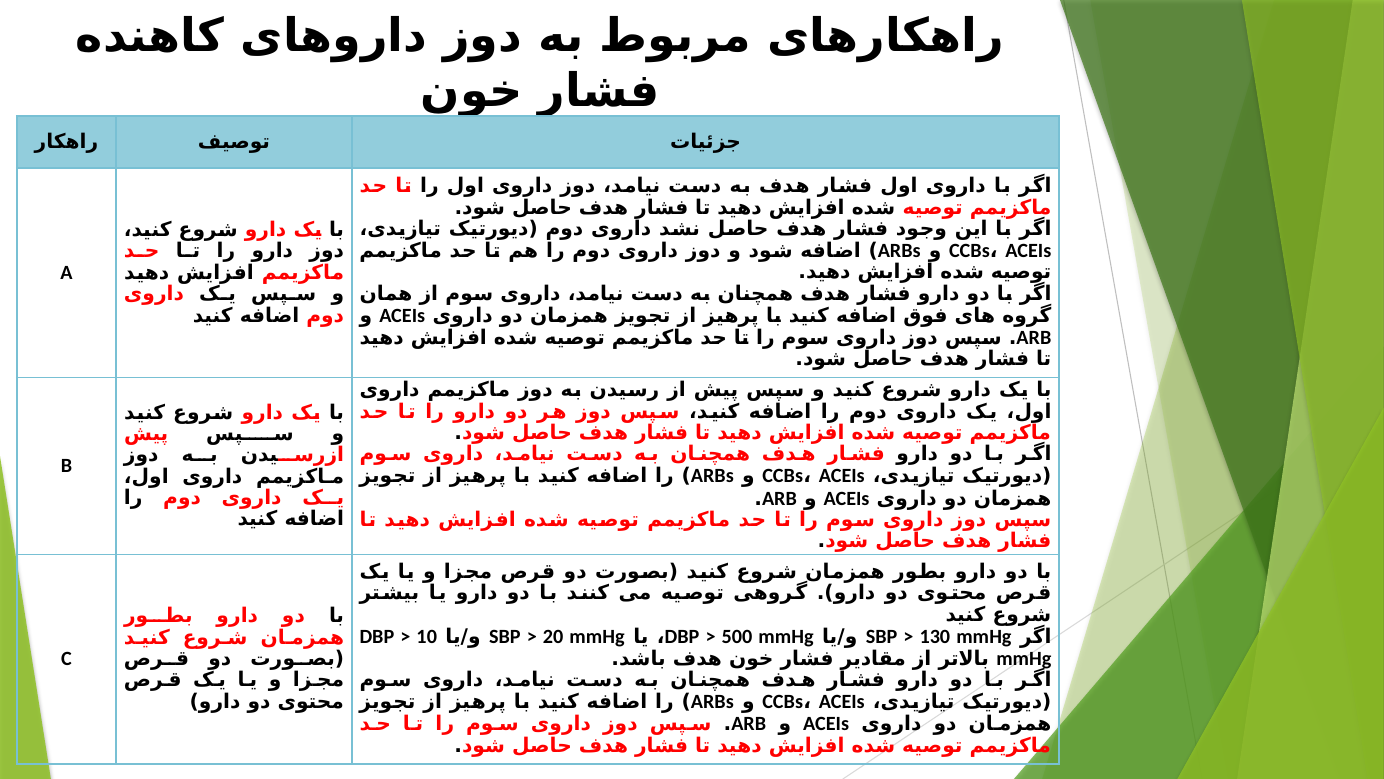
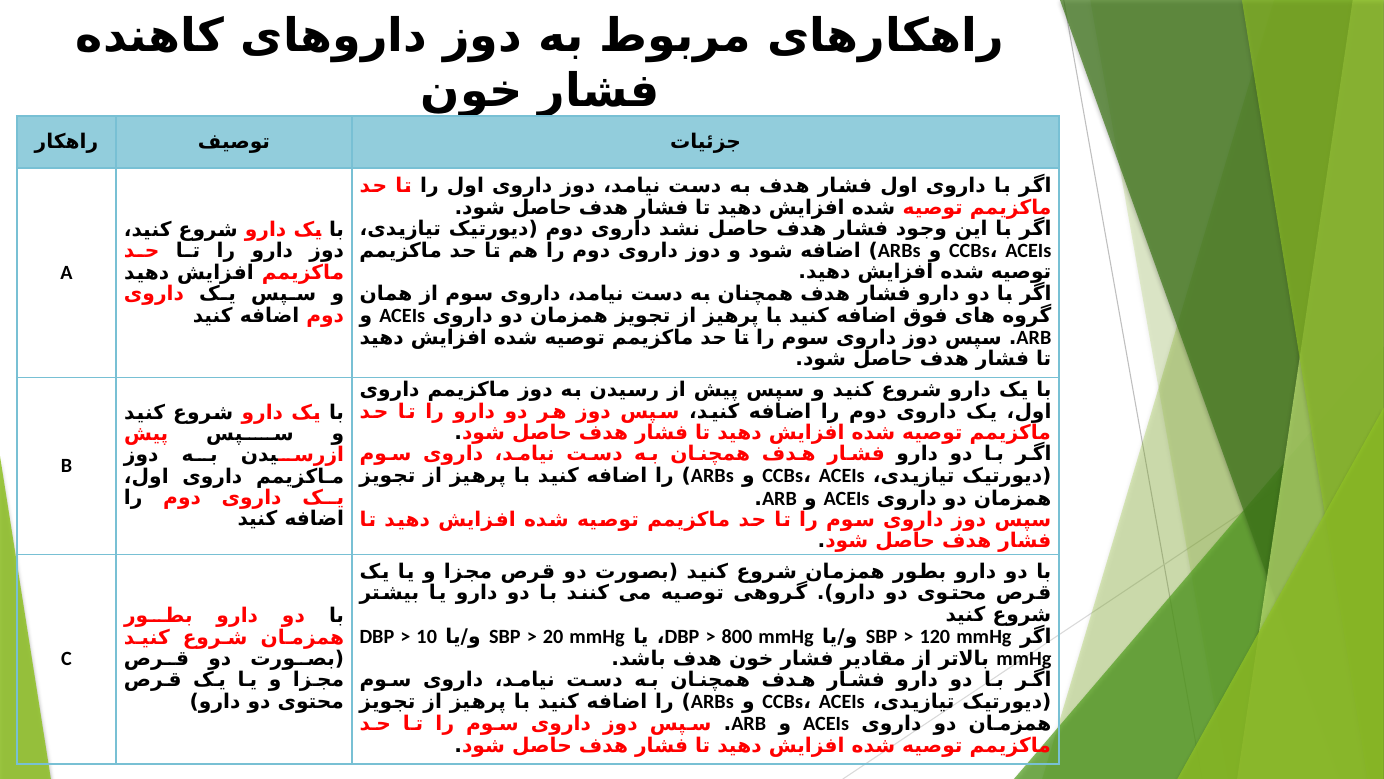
500: 500 -> 800
130: 130 -> 120
